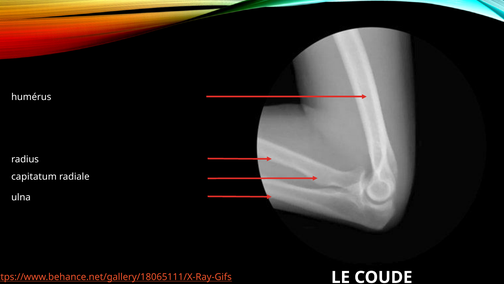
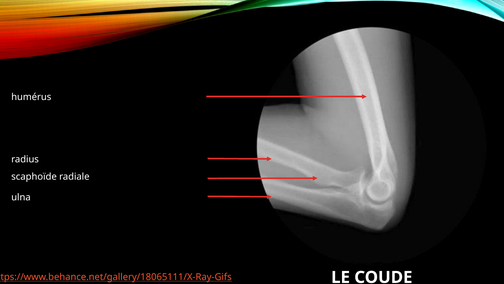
capitatum: capitatum -> scaphoïde
